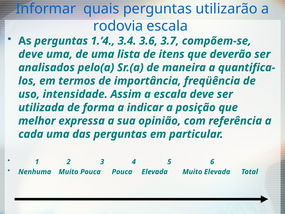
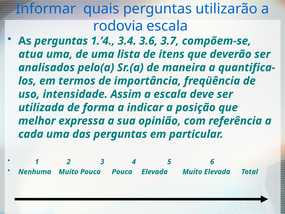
deve at (31, 54): deve -> atua
